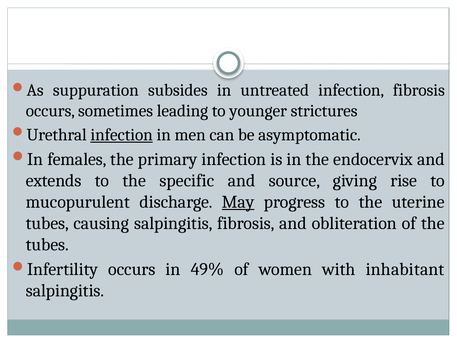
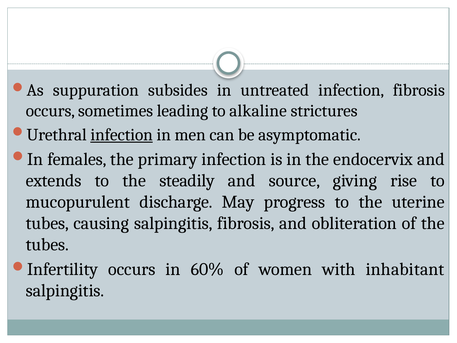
younger: younger -> alkaline
specific: specific -> steadily
May underline: present -> none
49%: 49% -> 60%
